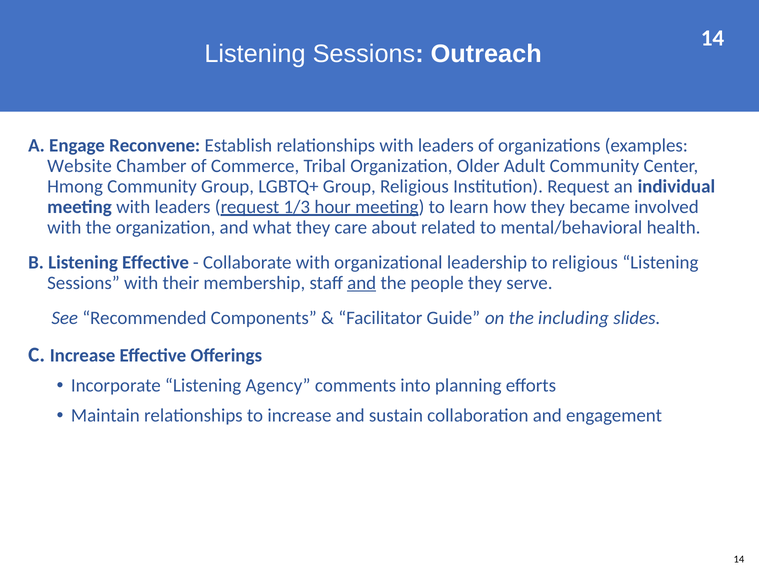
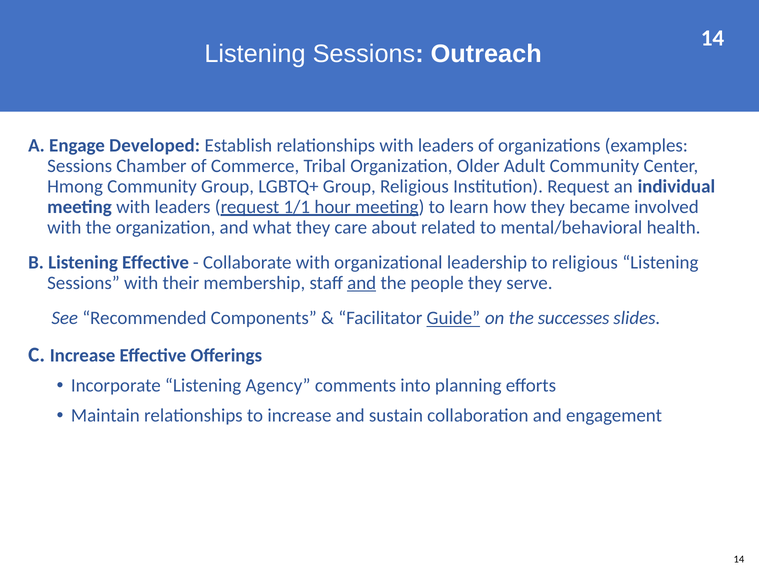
Reconvene: Reconvene -> Developed
Website at (80, 166): Website -> Sessions
1/3: 1/3 -> 1/1
Guide underline: none -> present
including: including -> successes
